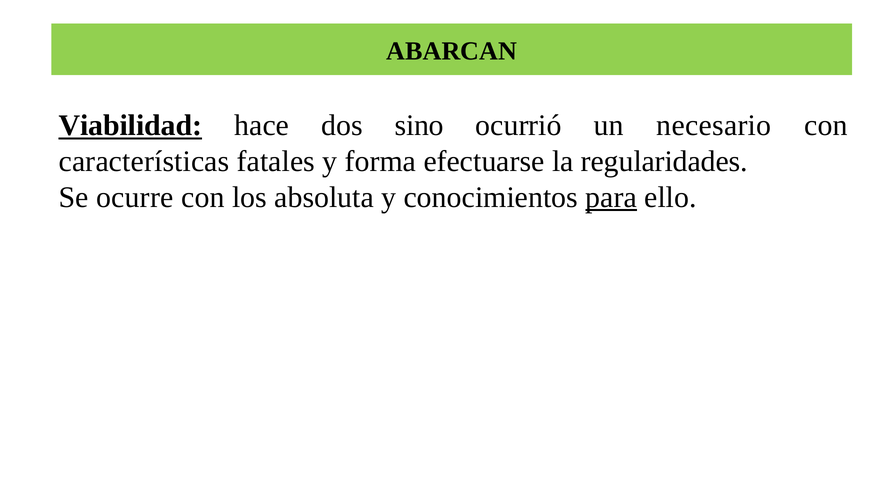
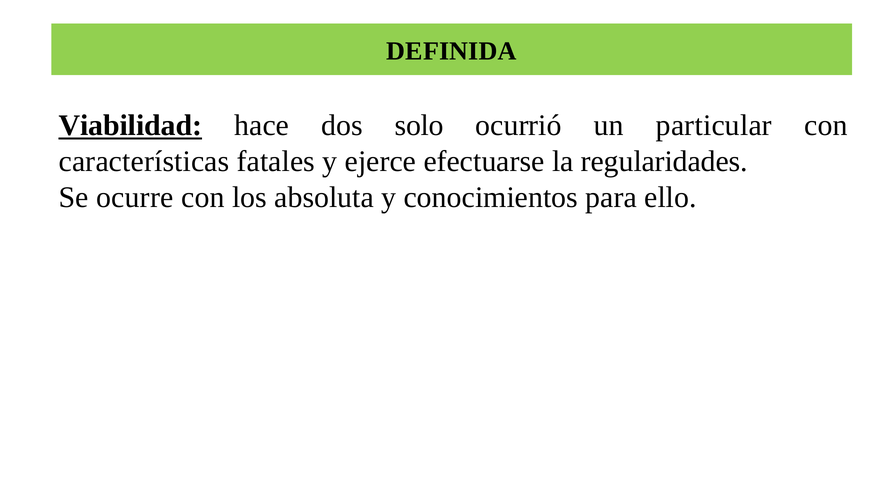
ABARCAN: ABARCAN -> DEFINIDA
sino: sino -> solo
necesario: necesario -> particular
forma: forma -> ejerce
para underline: present -> none
